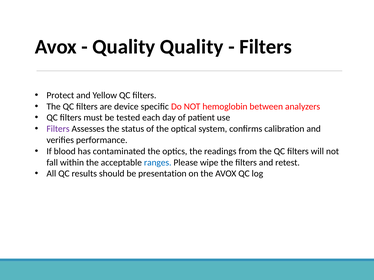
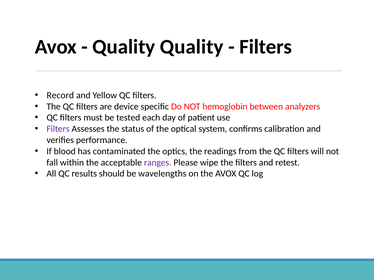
Protect: Protect -> Record
ranges colour: blue -> purple
presentation: presentation -> wavelengths
